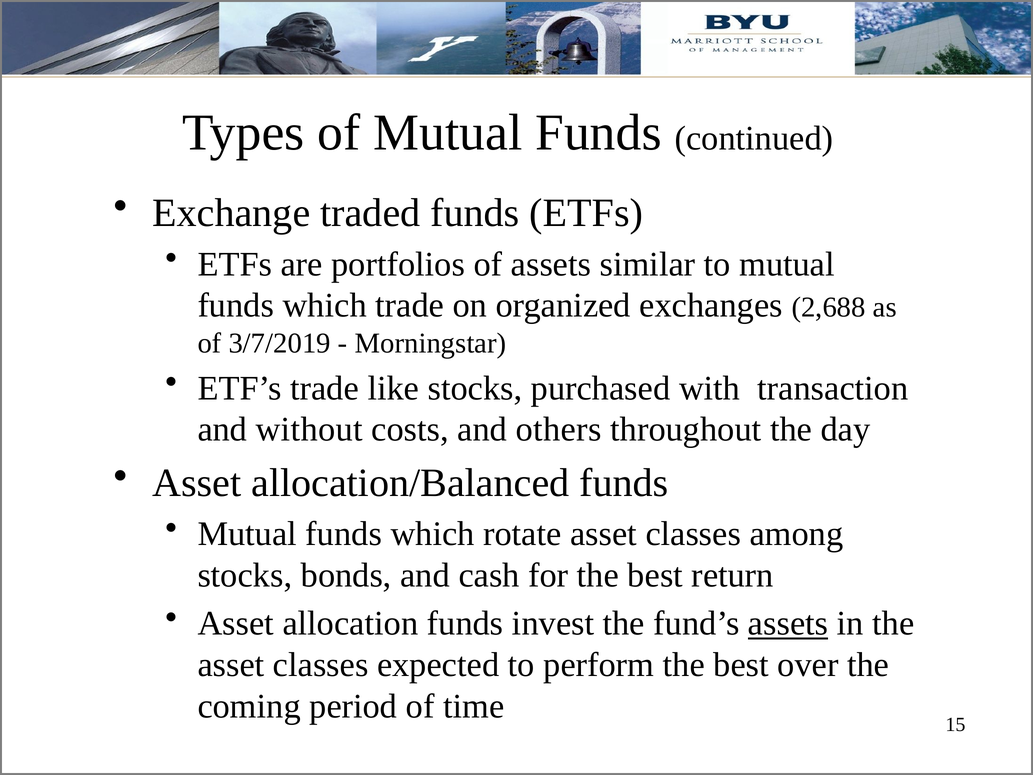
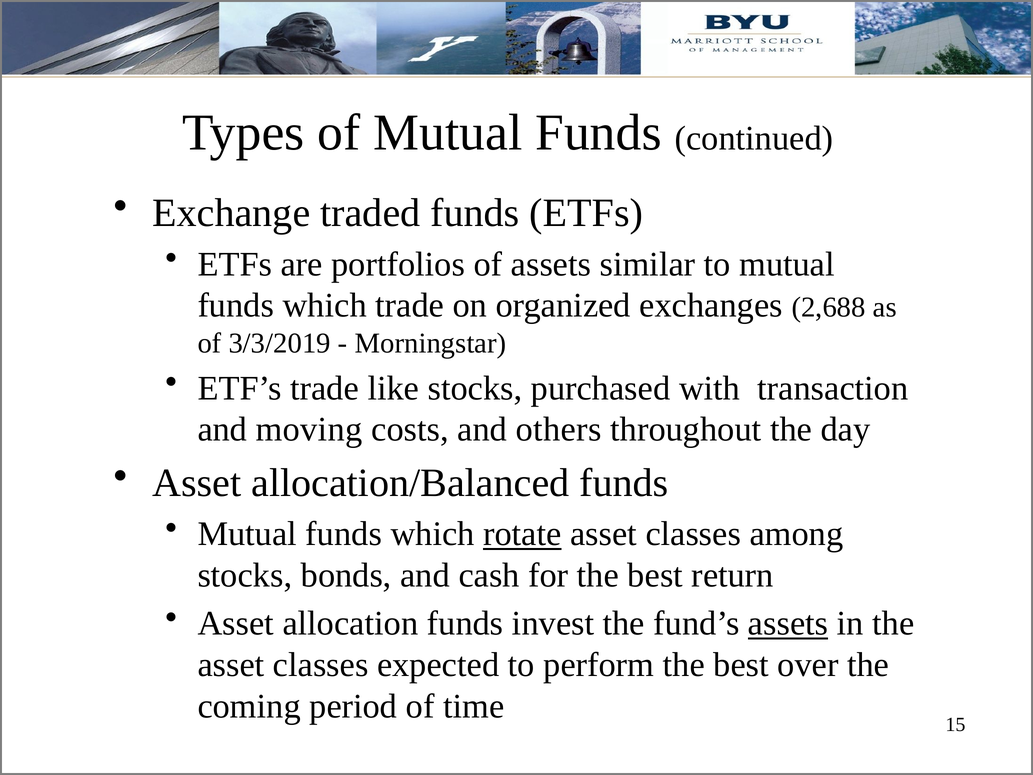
3/7/2019: 3/7/2019 -> 3/3/2019
without: without -> moving
rotate underline: none -> present
